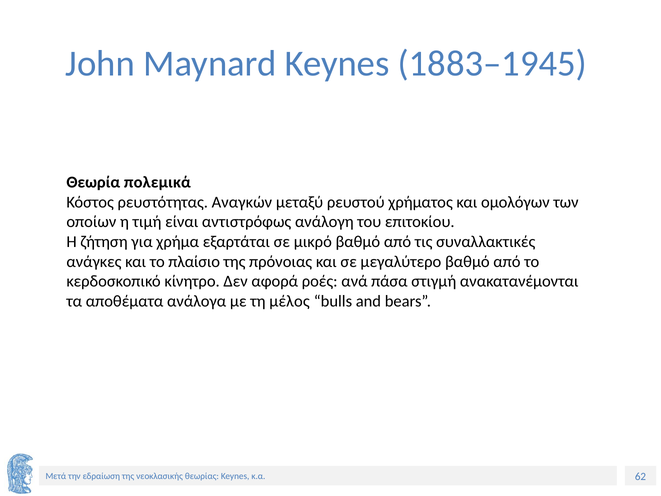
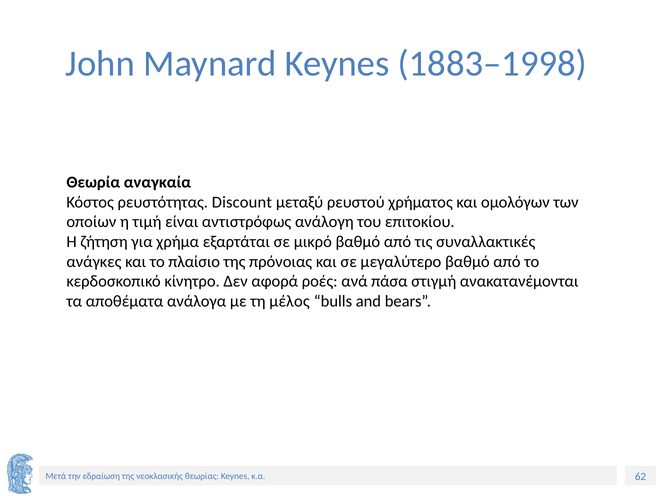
1883–1945: 1883–1945 -> 1883–1998
πολεμικά: πολεμικά -> αναγκαία
Αναγκών: Αναγκών -> Discount
